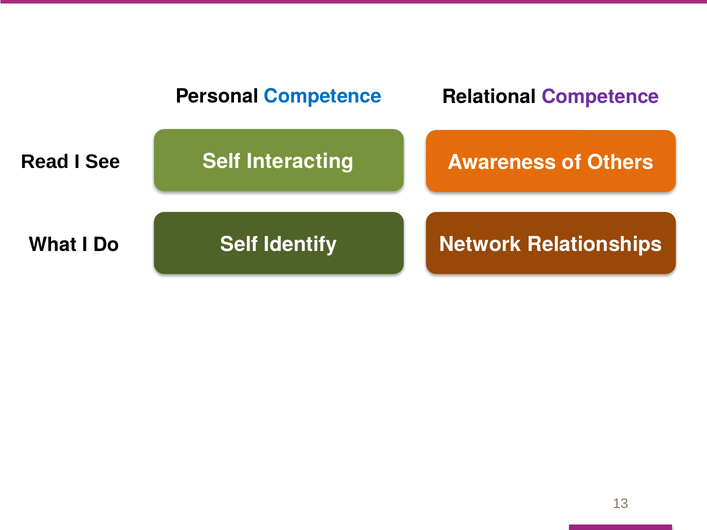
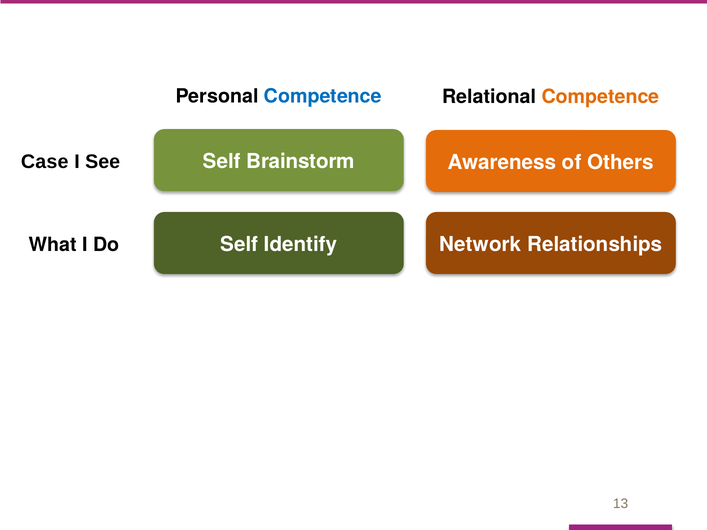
Competence at (600, 97) colour: purple -> orange
Read: Read -> Case
Interacting: Interacting -> Brainstorm
